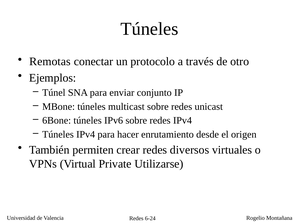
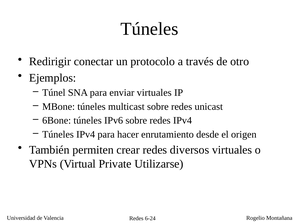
Remotas: Remotas -> Redirigir
enviar conjunto: conjunto -> virtuales
